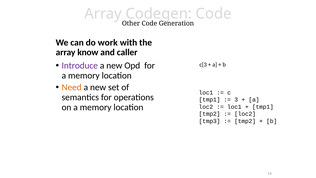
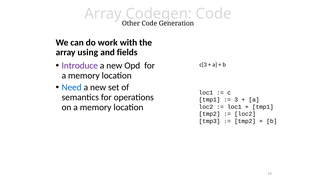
know: know -> using
caller: caller -> fields
Need colour: orange -> blue
